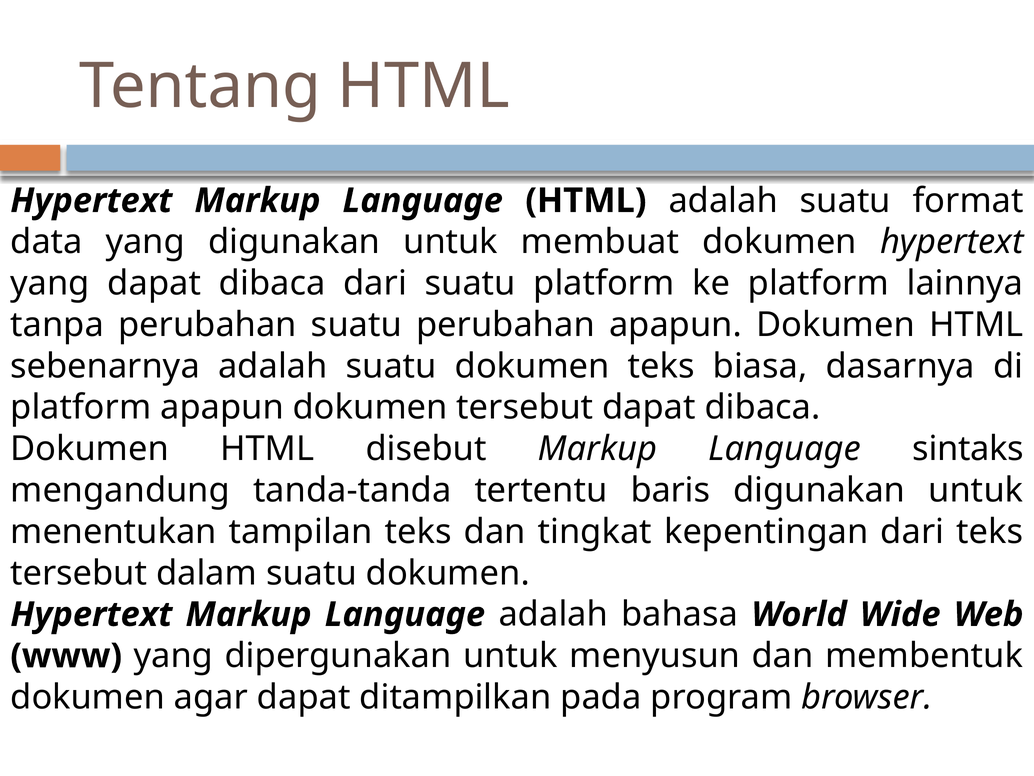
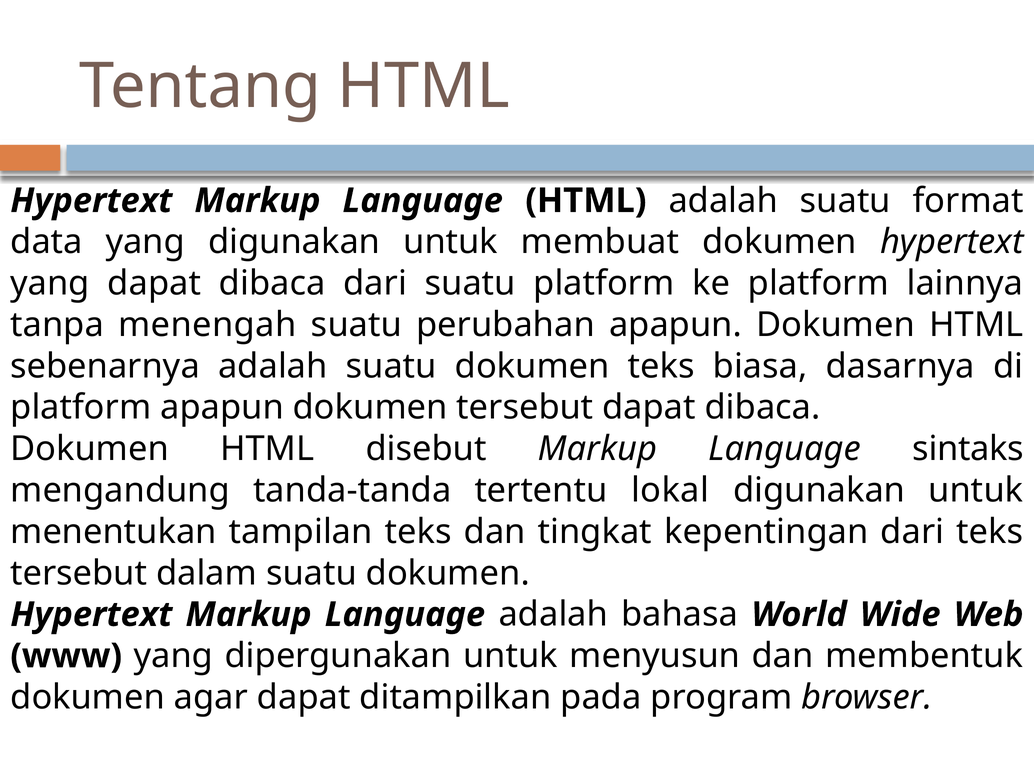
tanpa perubahan: perubahan -> menengah
baris: baris -> lokal
